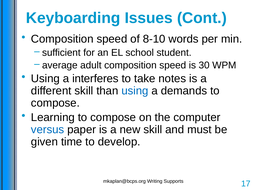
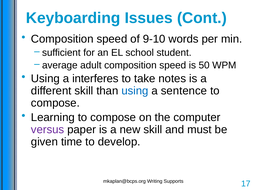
8-10: 8-10 -> 9-10
30: 30 -> 50
demands: demands -> sentence
versus colour: blue -> purple
